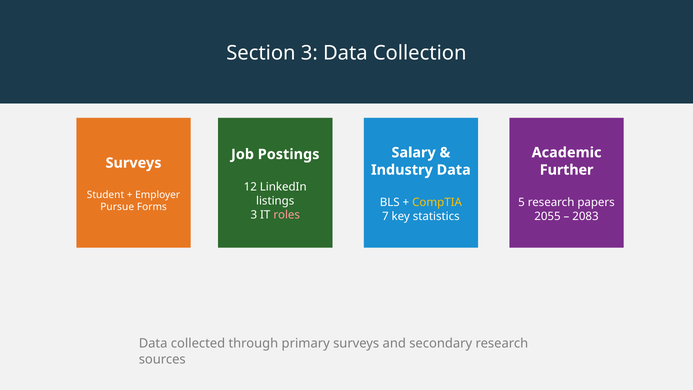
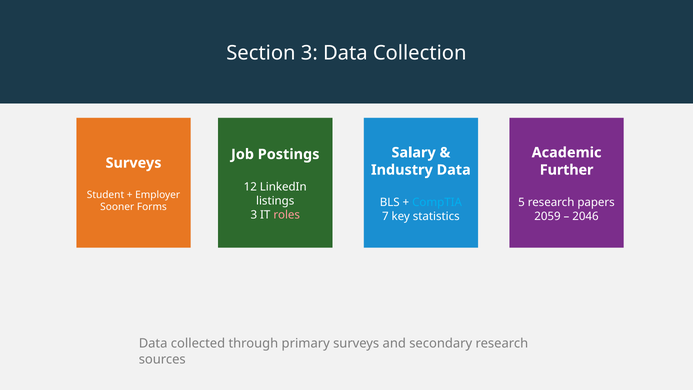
CompTIA colour: yellow -> light blue
Pursue: Pursue -> Sooner
2055: 2055 -> 2059
2083: 2083 -> 2046
